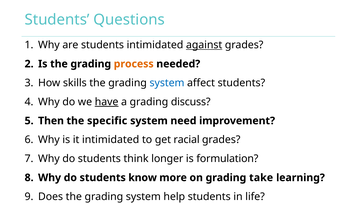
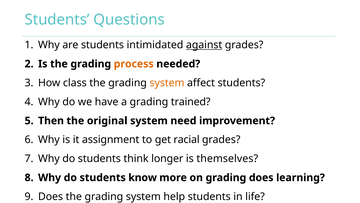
skills: skills -> class
system at (167, 83) colour: blue -> orange
have underline: present -> none
discuss: discuss -> trained
specific: specific -> original
it intimidated: intimidated -> assignment
formulation: formulation -> themselves
grading take: take -> does
